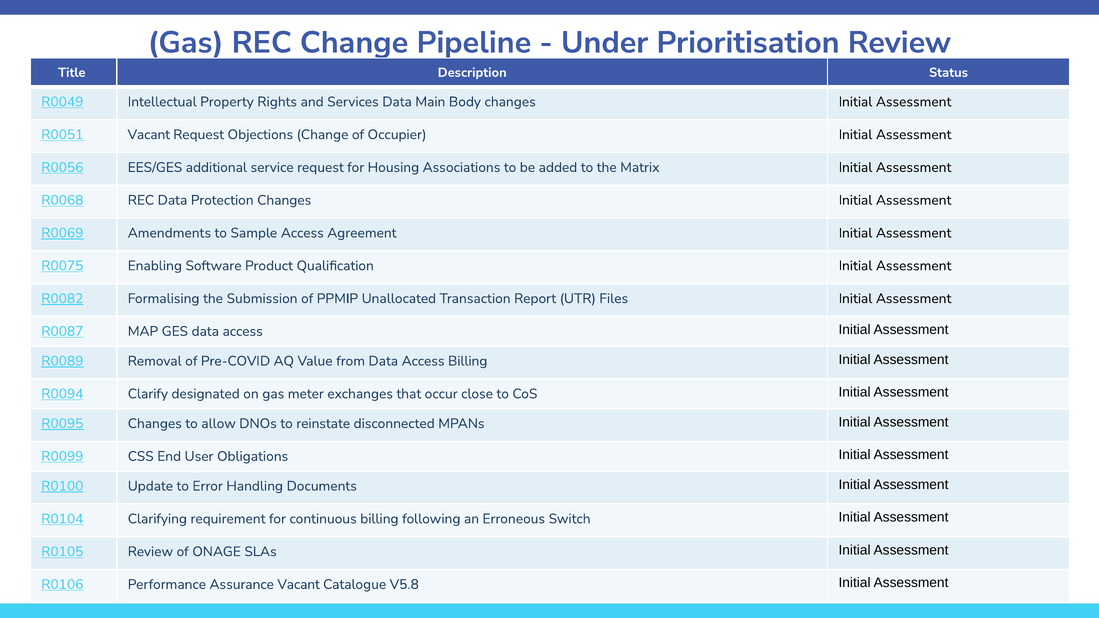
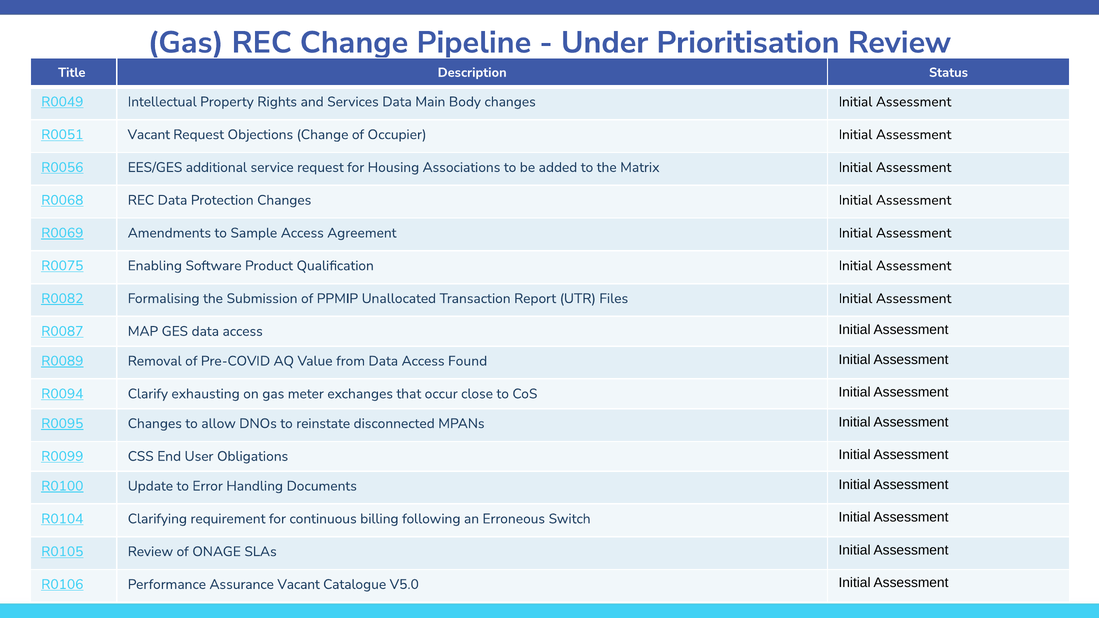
Access Billing: Billing -> Found
designated: designated -> exhausting
V5.8: V5.8 -> V5.0
